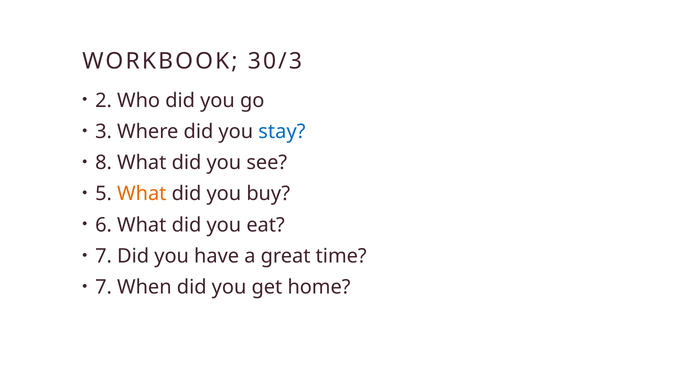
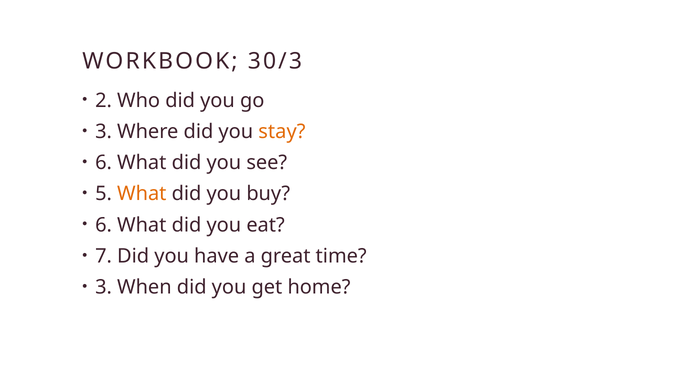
stay colour: blue -> orange
8 at (104, 163): 8 -> 6
7 at (104, 287): 7 -> 3
